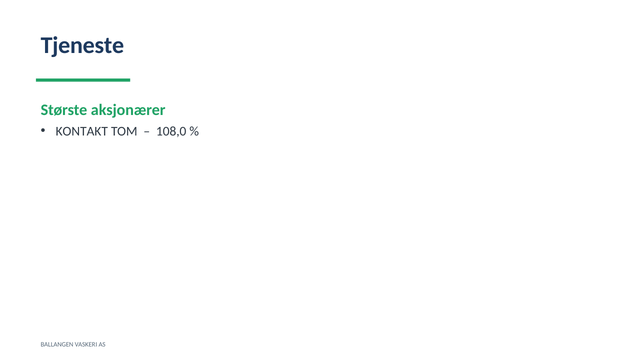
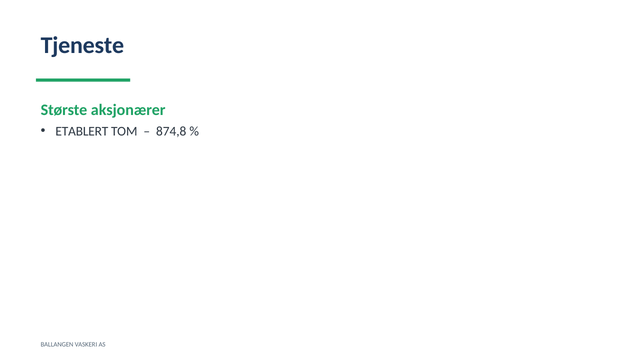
KONTAKT: KONTAKT -> ETABLERT
108,0: 108,0 -> 874,8
